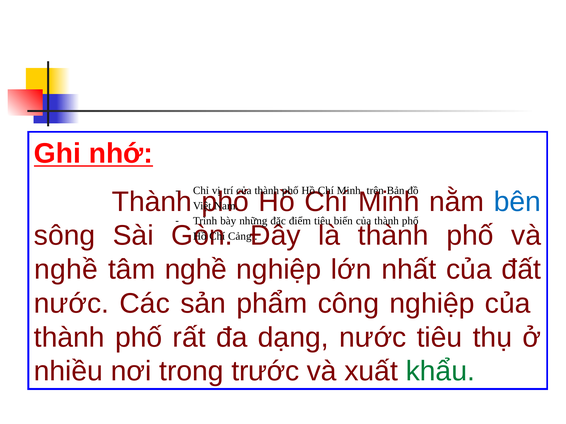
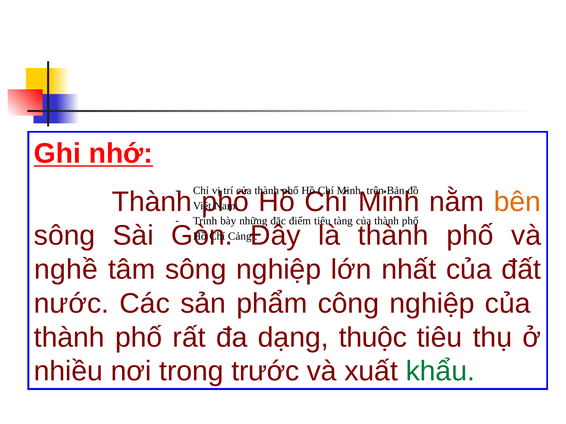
bên colour: blue -> orange
biến: biến -> tàng
tâm nghề: nghề -> sông
dạng nước: nước -> thuộc
